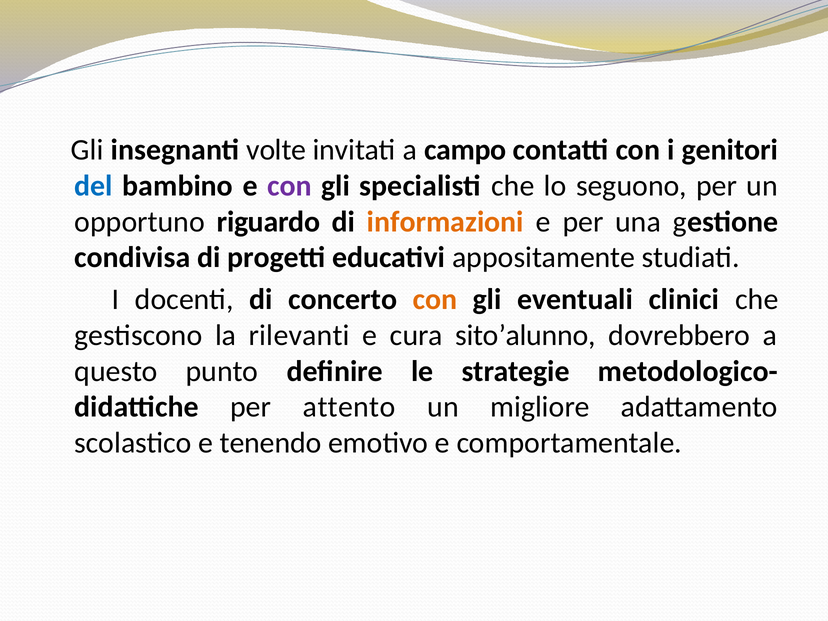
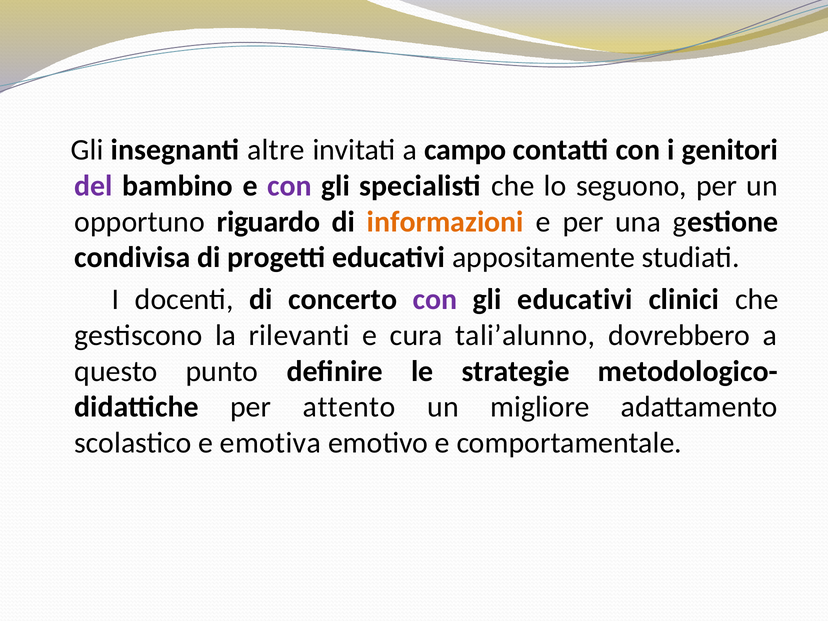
volte: volte -> altre
del colour: blue -> purple
con at (435, 299) colour: orange -> purple
gli eventuali: eventuali -> educativi
sito’alunno: sito’alunno -> tali’alunno
tenendo: tenendo -> emotiva
